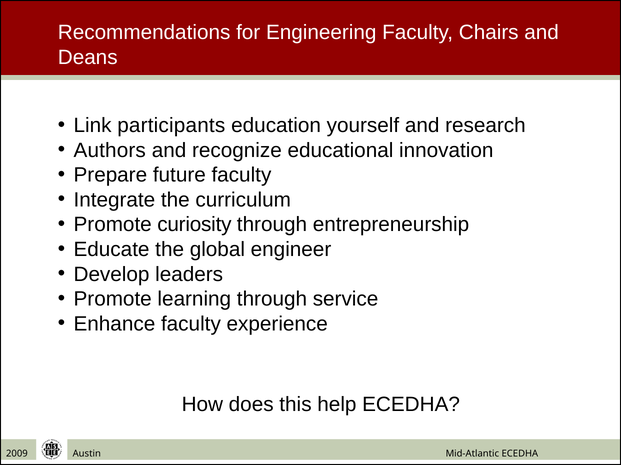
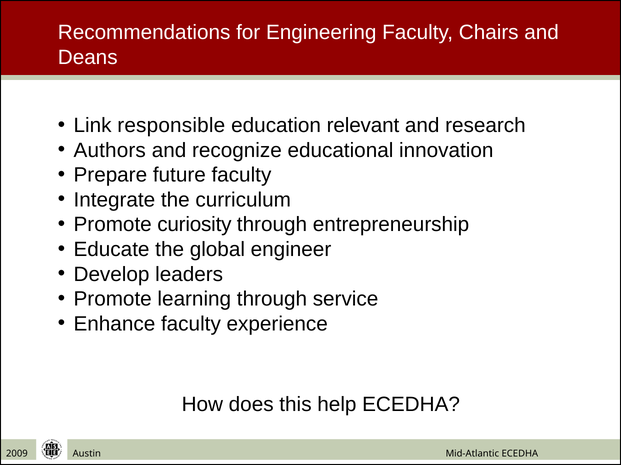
participants: participants -> responsible
yourself: yourself -> relevant
